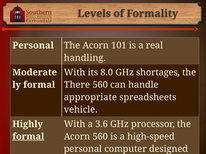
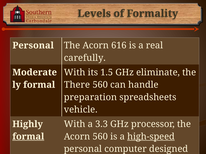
101: 101 -> 616
handling at (85, 58): handling -> carefully
8.0: 8.0 -> 1.5
shortages: shortages -> eliminate
appropriate: appropriate -> preparation
3.6: 3.6 -> 3.3
high-speed underline: none -> present
